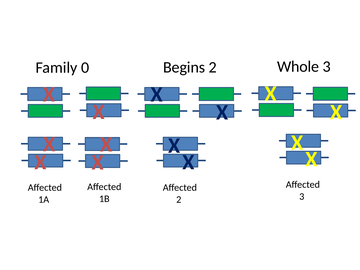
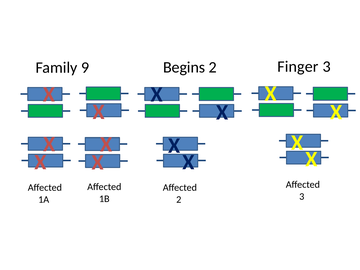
Whole: Whole -> Finger
0: 0 -> 9
